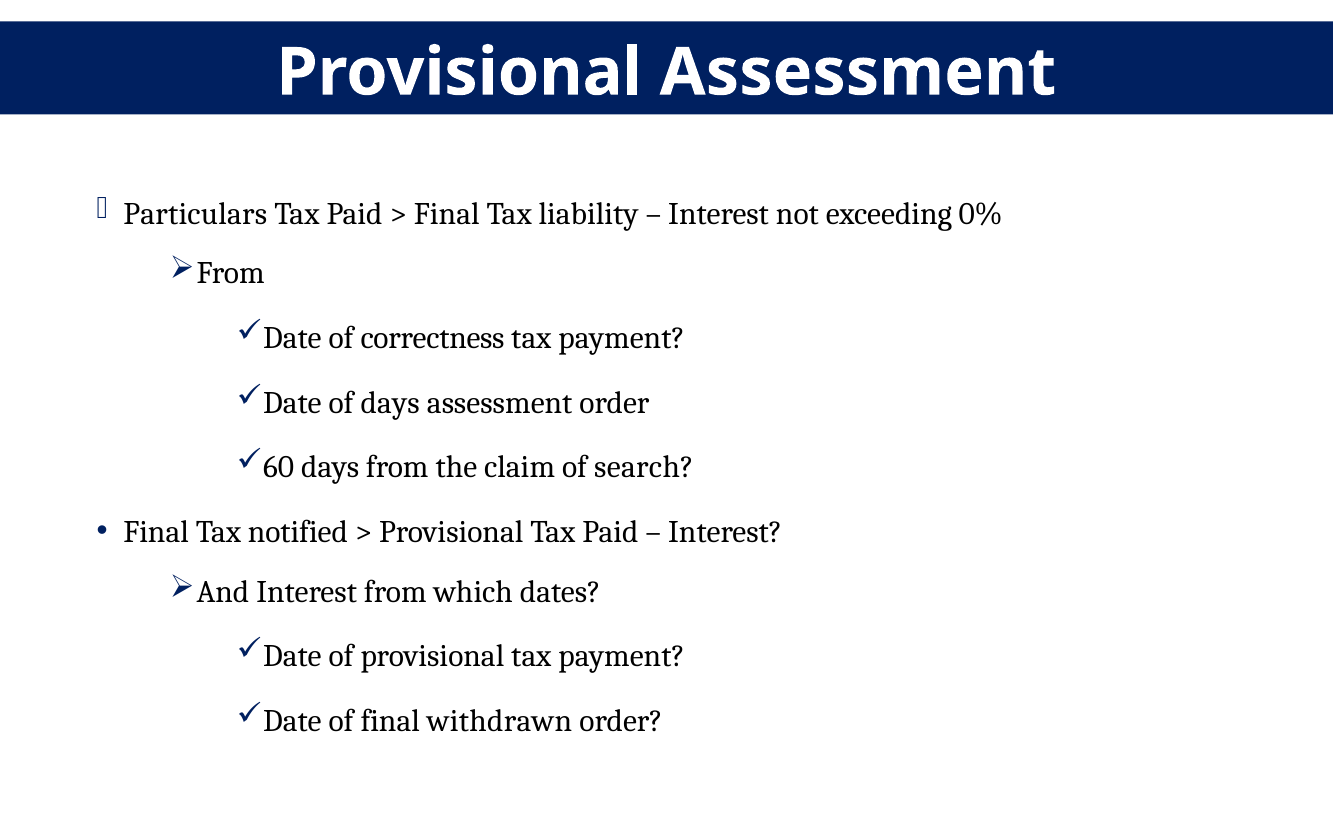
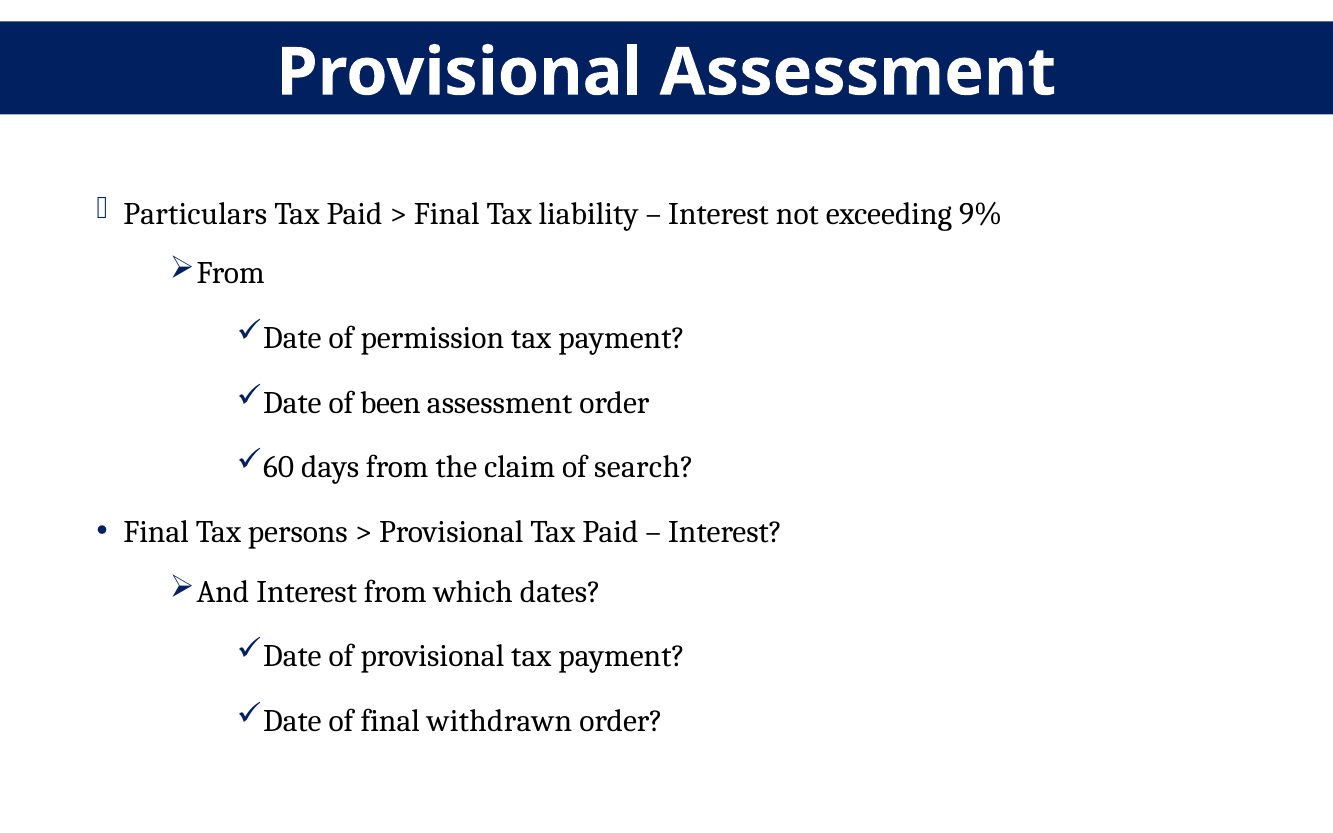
0%: 0% -> 9%
correctness: correctness -> permission
of days: days -> been
notified: notified -> persons
